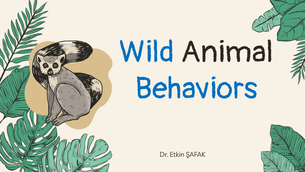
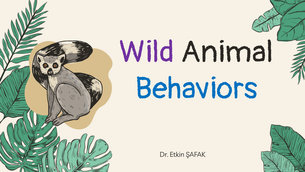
Wild colour: blue -> purple
